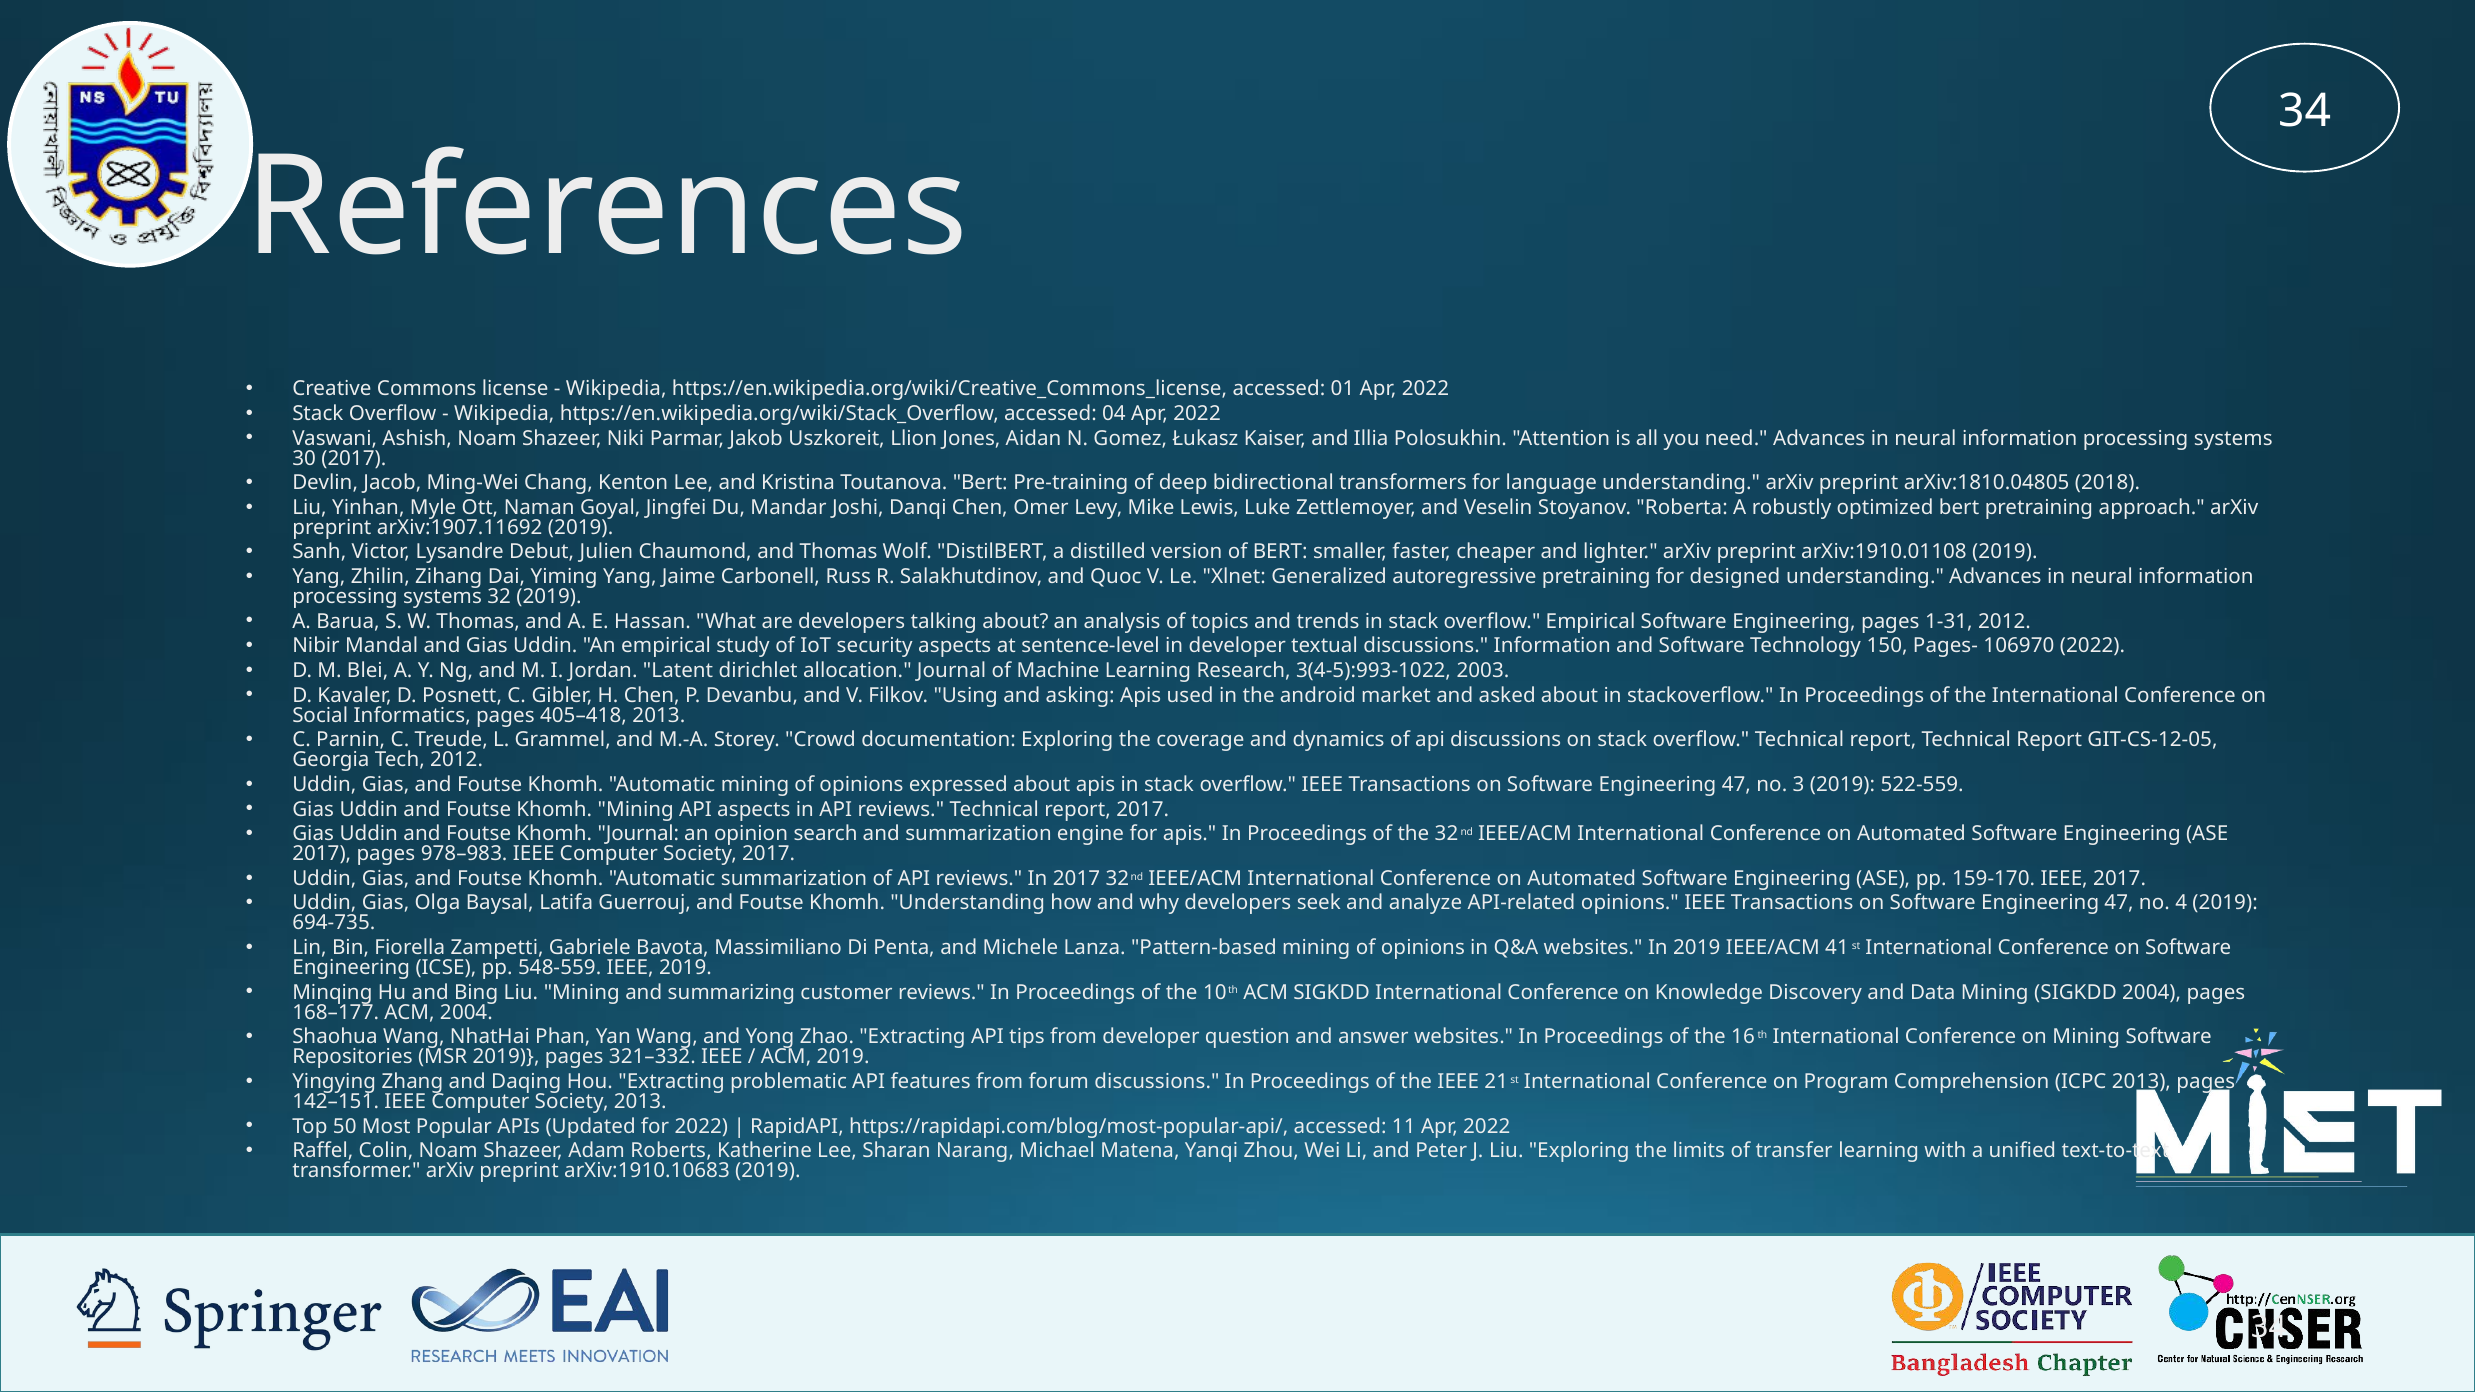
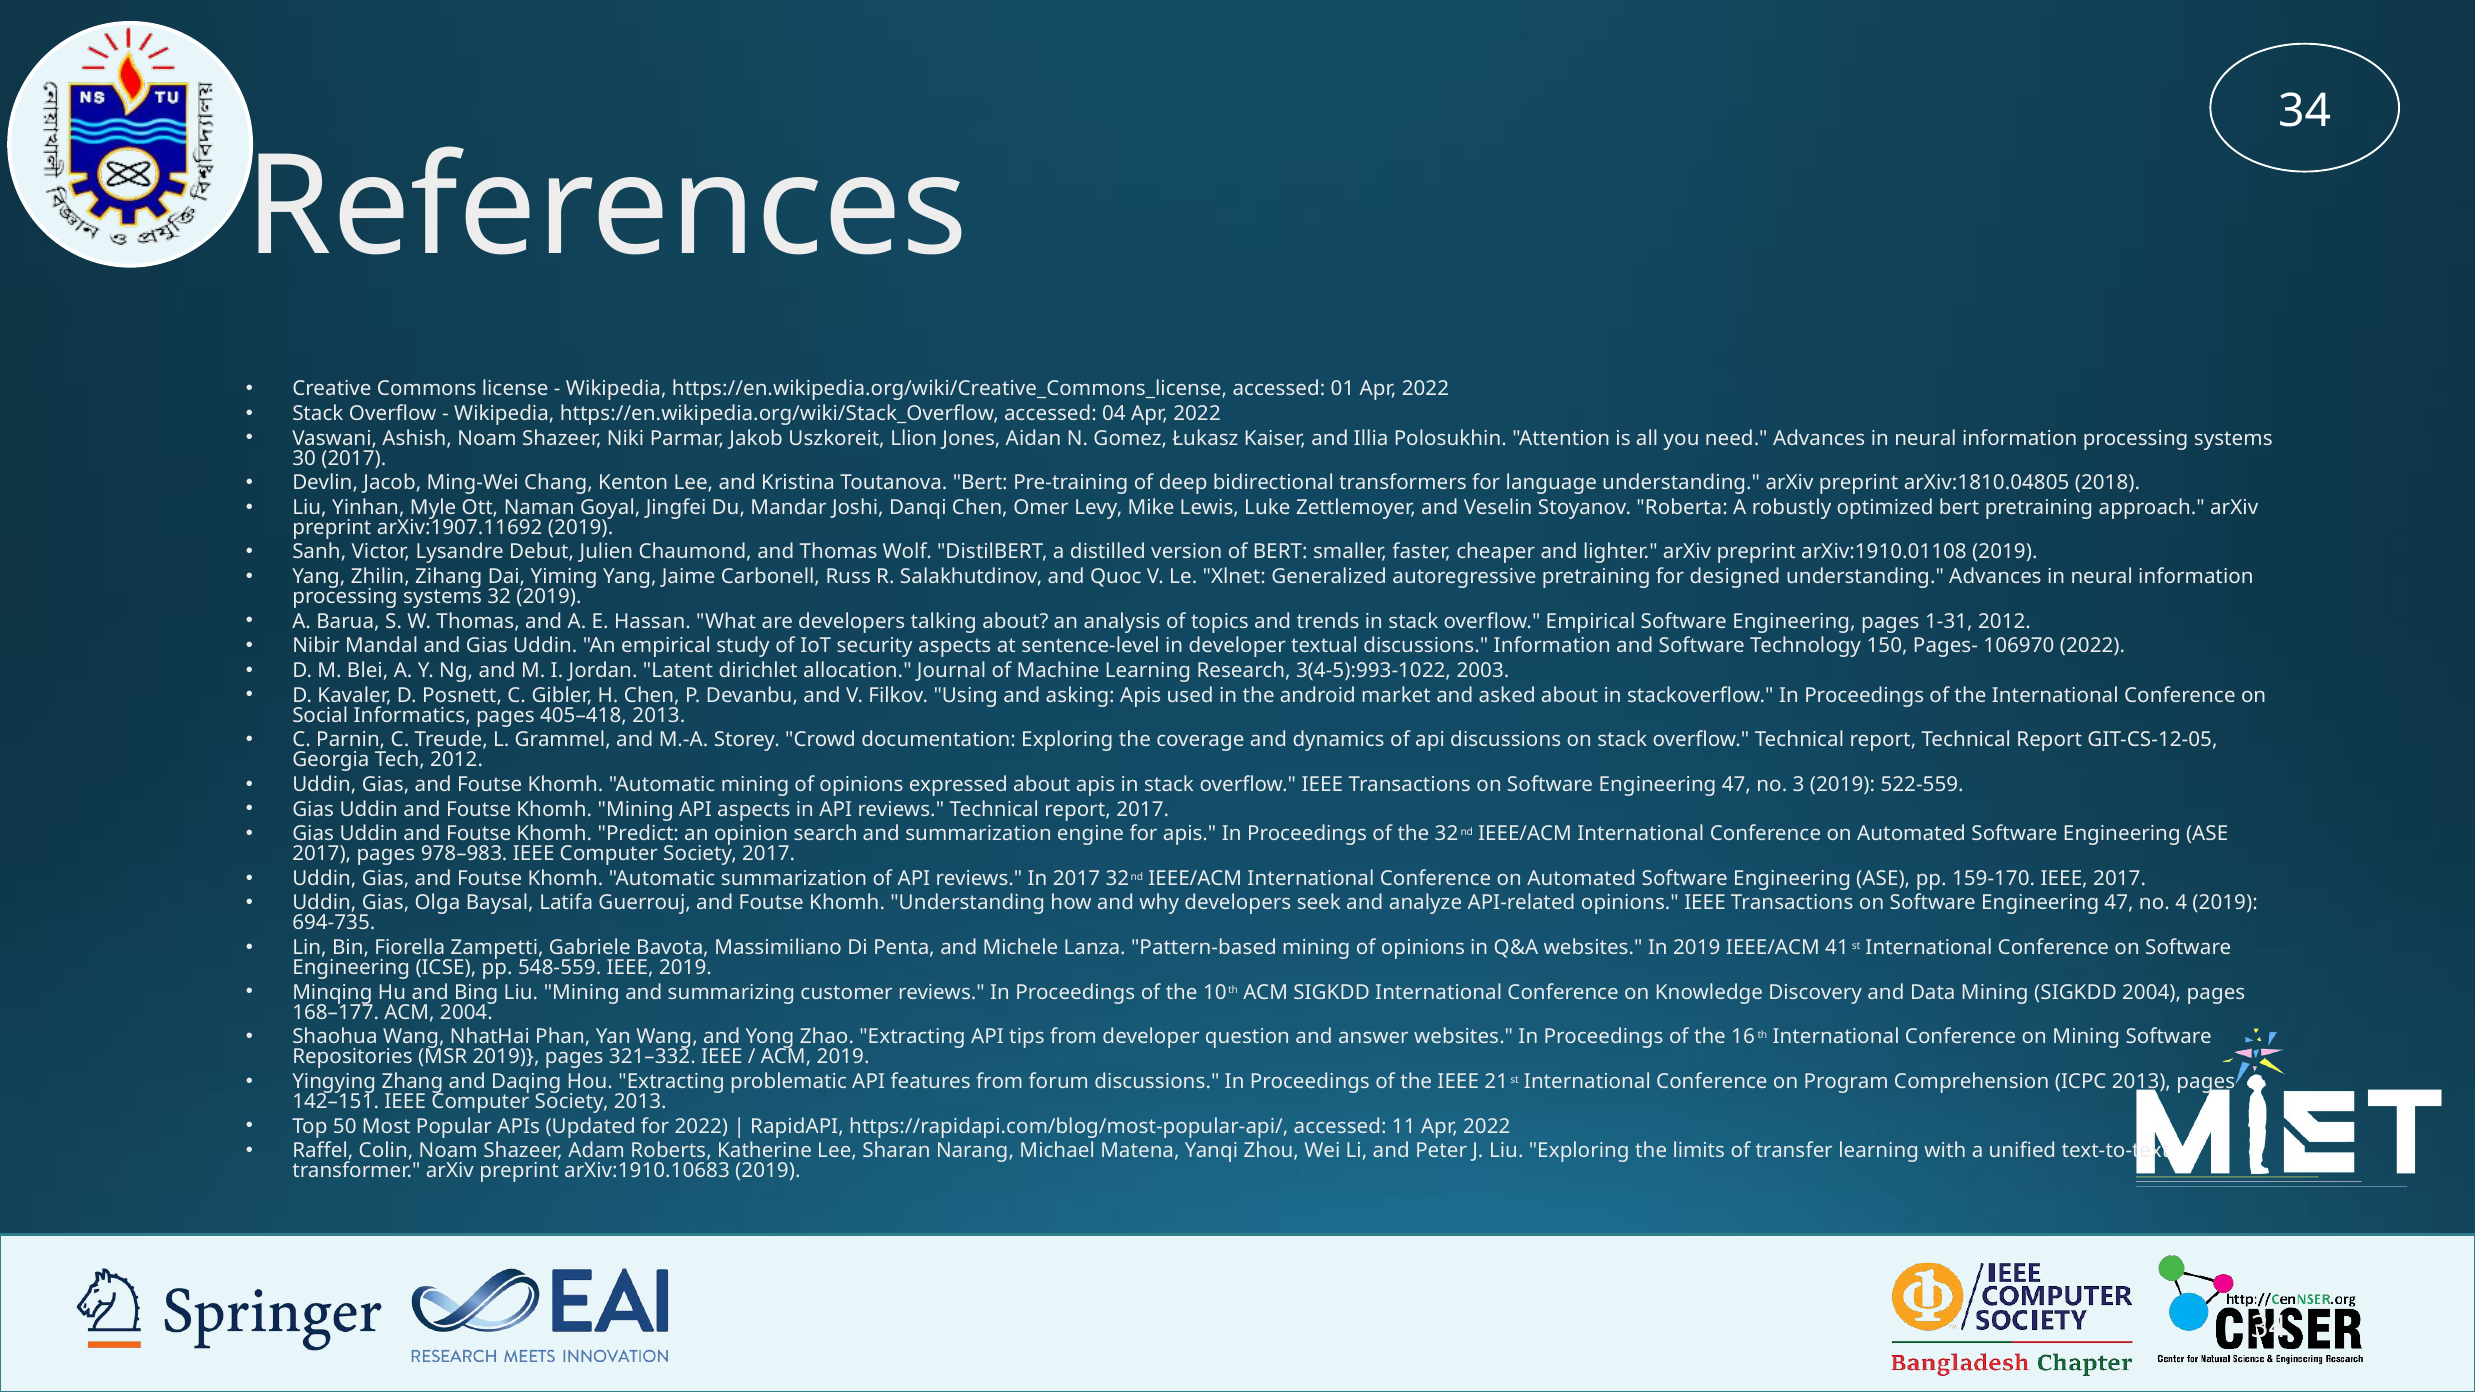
Khomh Journal: Journal -> Predict
